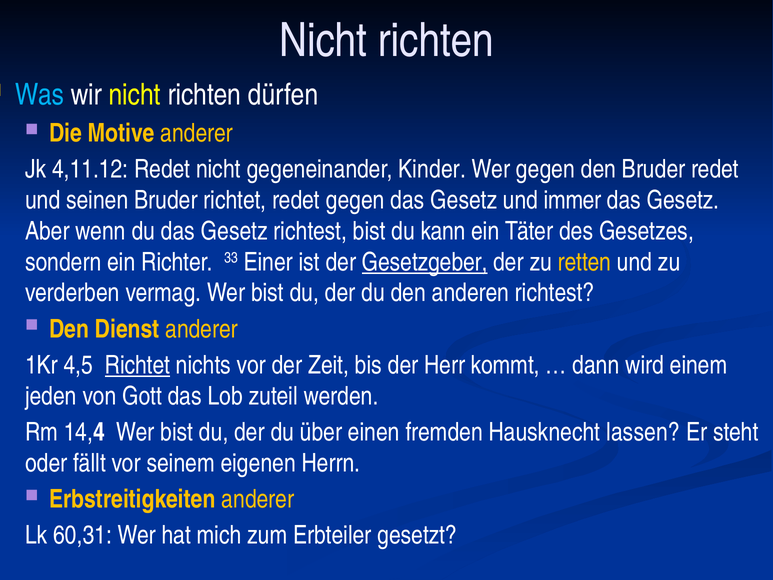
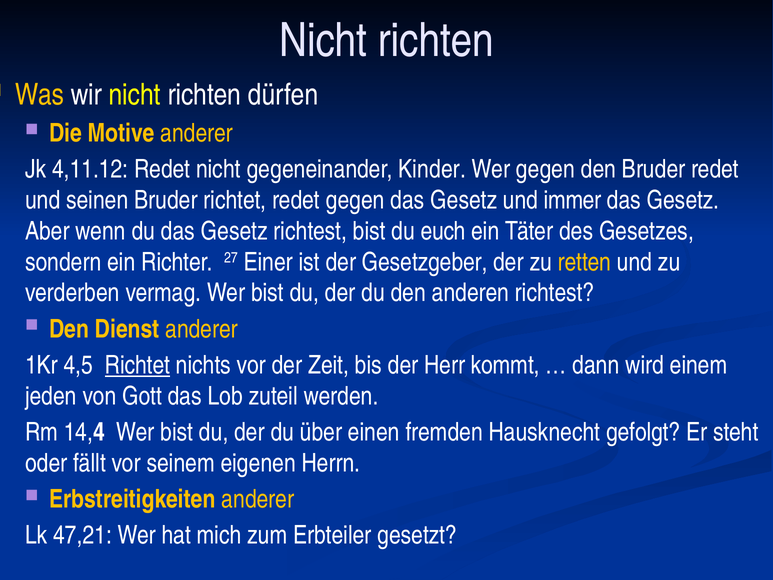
Was colour: light blue -> yellow
kann: kann -> euch
33: 33 -> 27
Gesetzgeber underline: present -> none
lassen: lassen -> gefolgt
60,31: 60,31 -> 47,21
